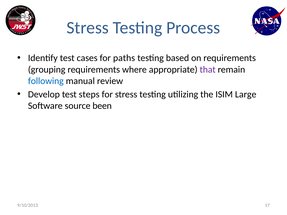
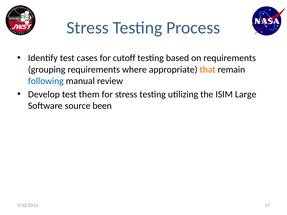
paths: paths -> cutoff
that colour: purple -> orange
steps: steps -> them
